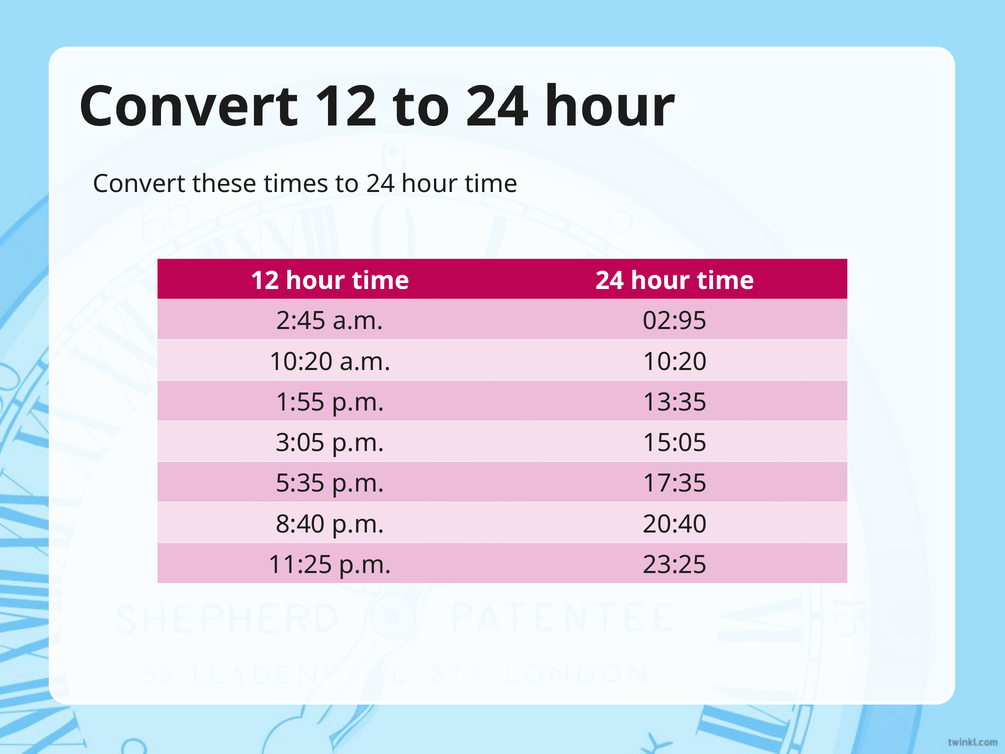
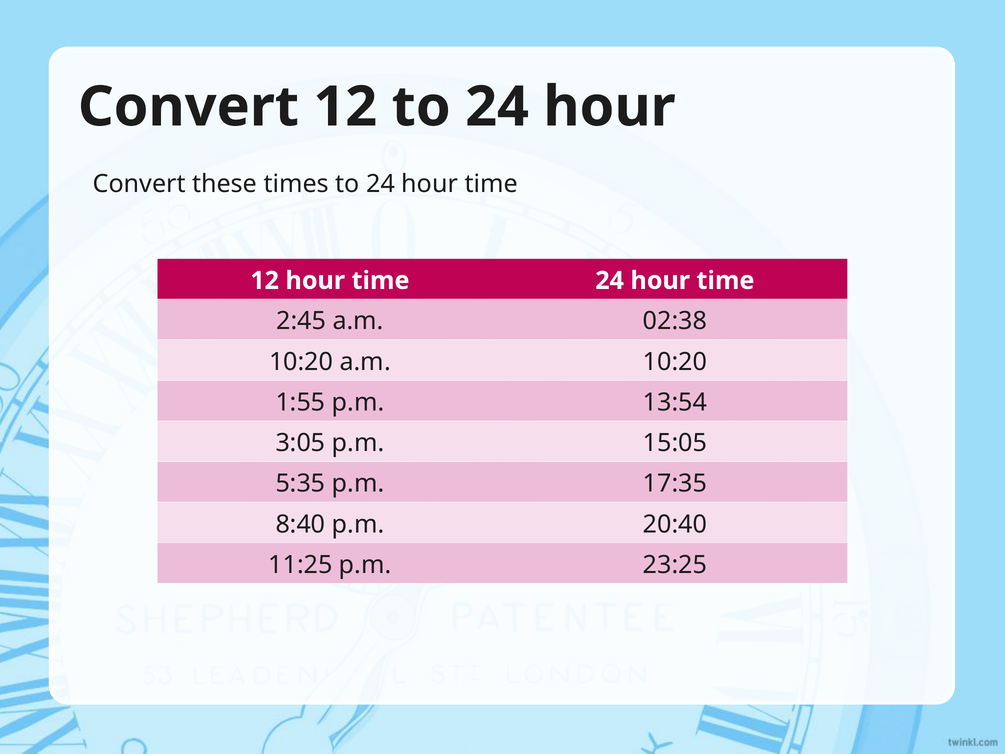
02:95: 02:95 -> 02:38
13:35: 13:35 -> 13:54
